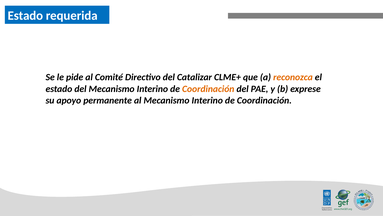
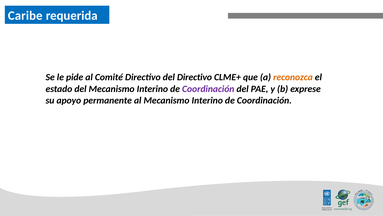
Estado at (25, 16): Estado -> Caribe
del Catalizar: Catalizar -> Directivo
Coordinación at (208, 89) colour: orange -> purple
